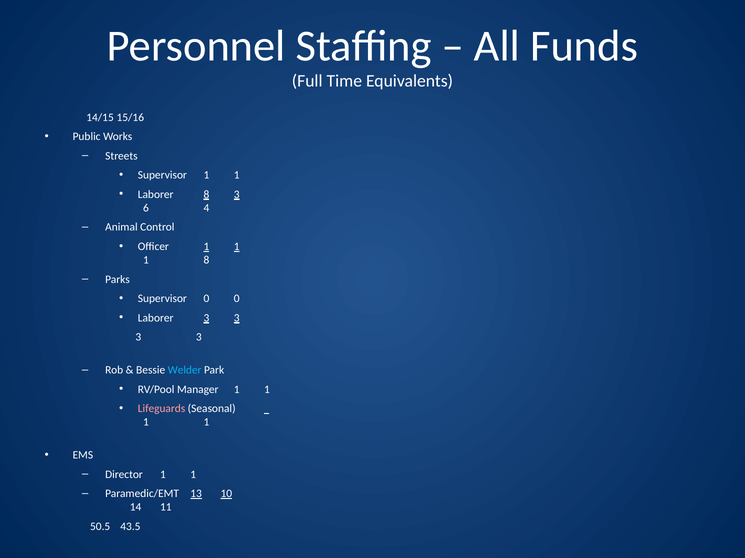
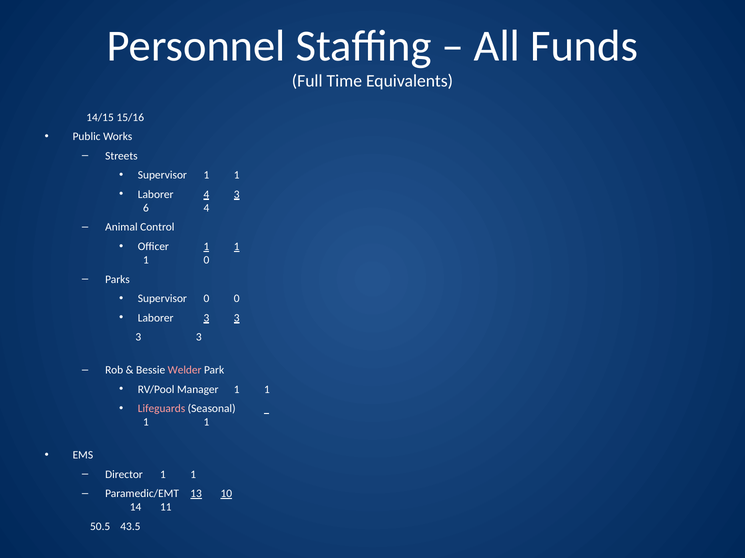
Laborer 8: 8 -> 4
1 8: 8 -> 0
Welder colour: light blue -> pink
